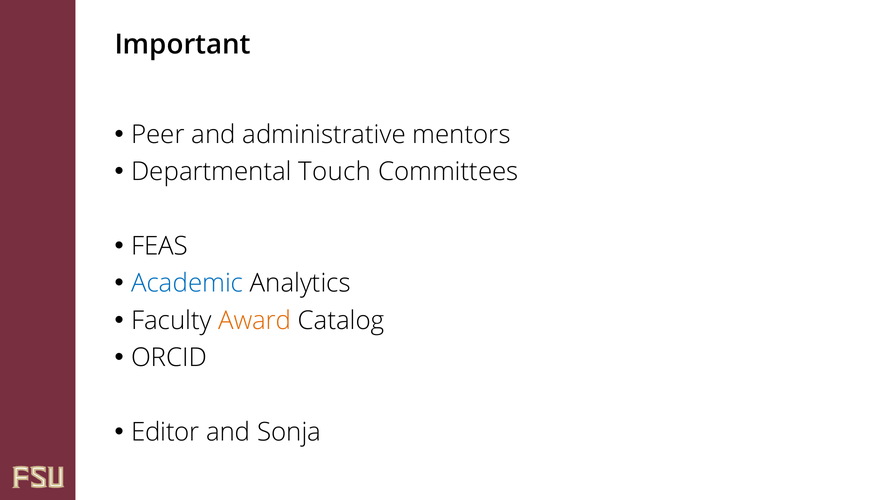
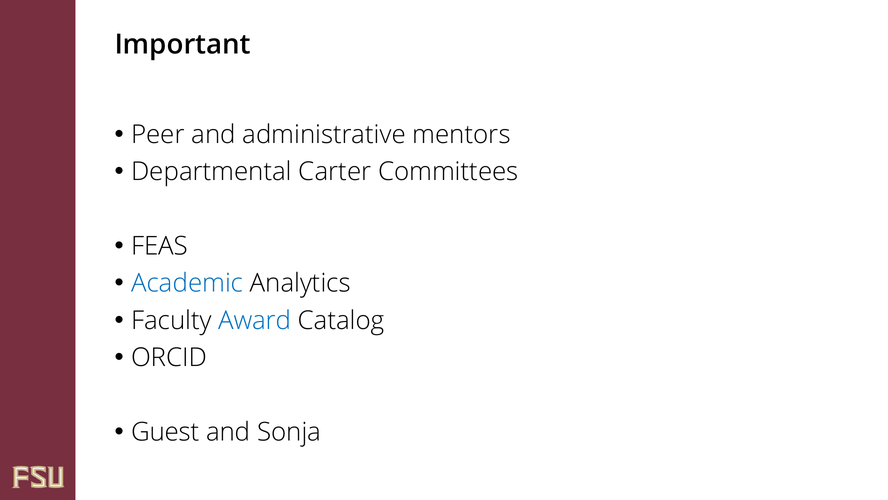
Touch: Touch -> Carter
Award colour: orange -> blue
Editor: Editor -> Guest
